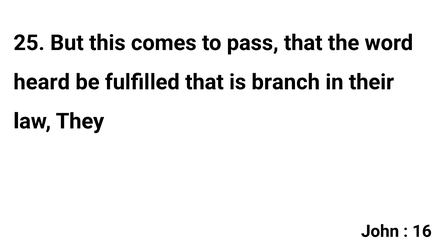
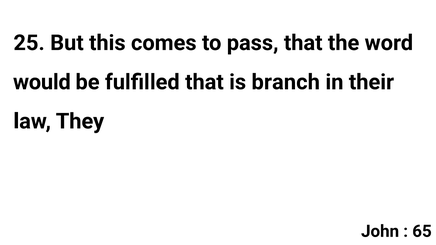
heard: heard -> would
16: 16 -> 65
